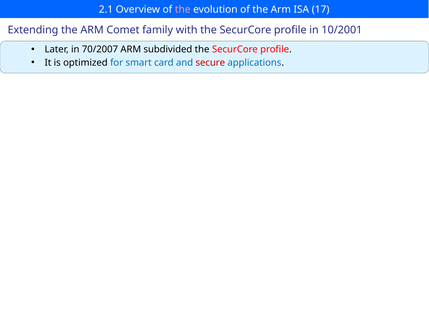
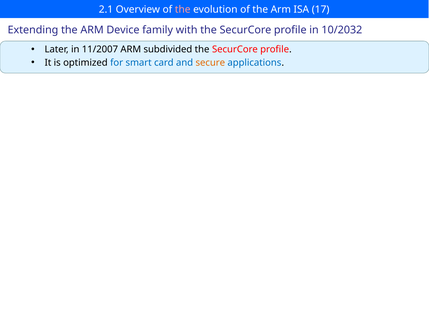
Comet: Comet -> Device
10/2001: 10/2001 -> 10/2032
70/2007: 70/2007 -> 11/2007
secure colour: red -> orange
